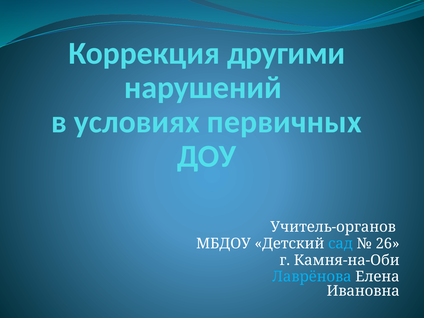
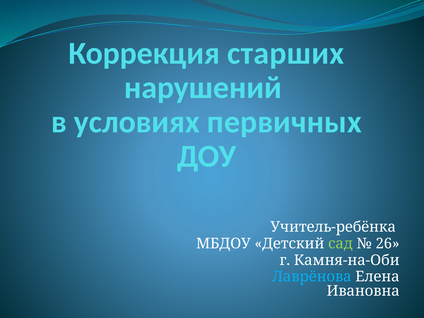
другими: другими -> старших
Учитель-органов: Учитель-органов -> Учитель-ребёнка
сад colour: light blue -> light green
